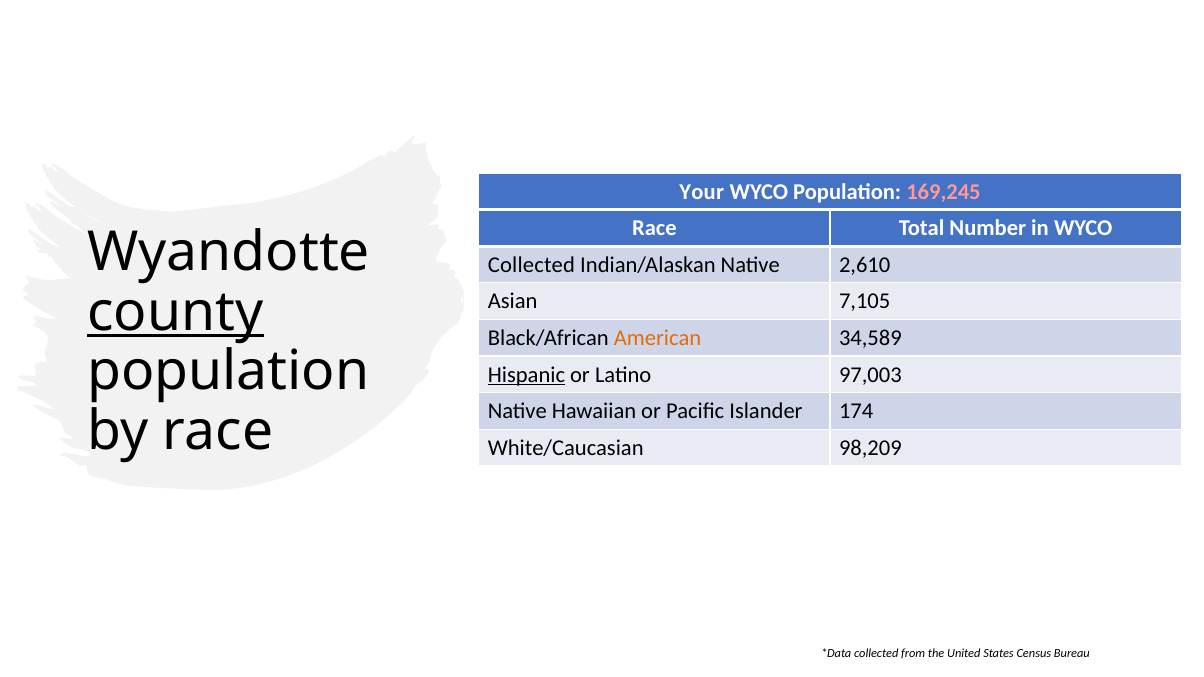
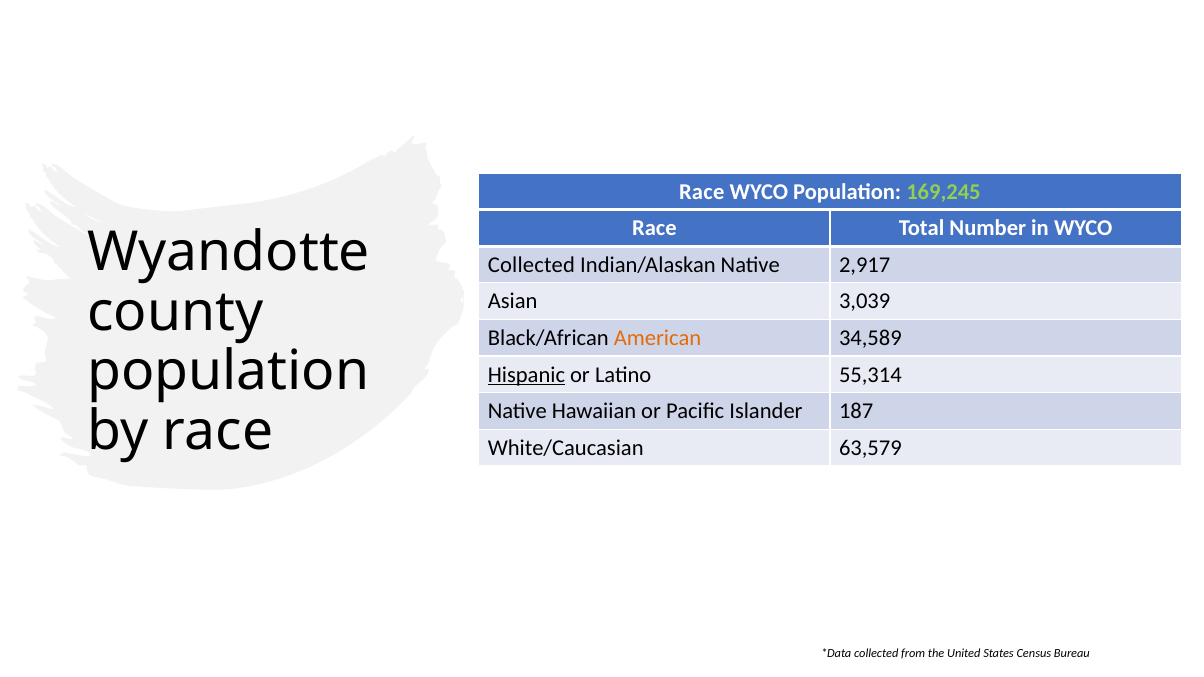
Your at (702, 192): Your -> Race
169,245 colour: pink -> light green
2,610: 2,610 -> 2,917
7,105: 7,105 -> 3,039
county underline: present -> none
97,003: 97,003 -> 55,314
174: 174 -> 187
98,209: 98,209 -> 63,579
